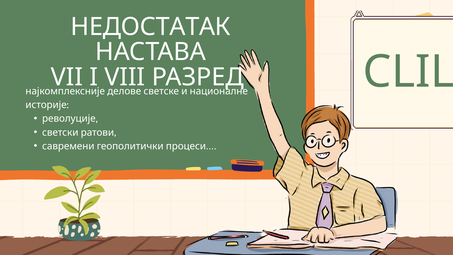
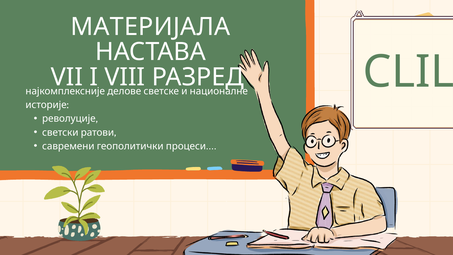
НЕДОСТАТАК: НЕДОСТАТАК -> МАТЕРИЈАЛА
